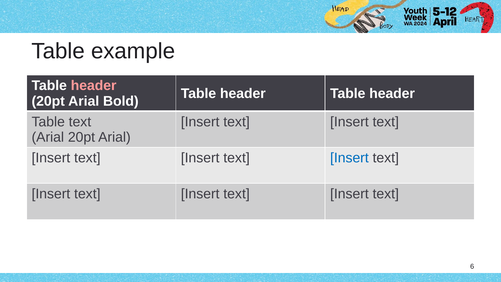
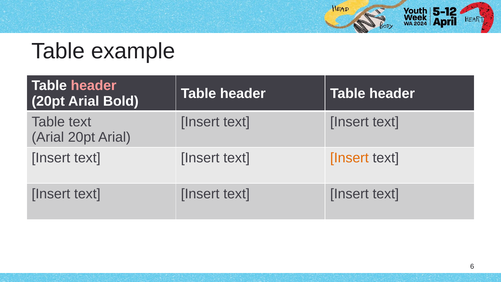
Insert at (349, 158) colour: blue -> orange
